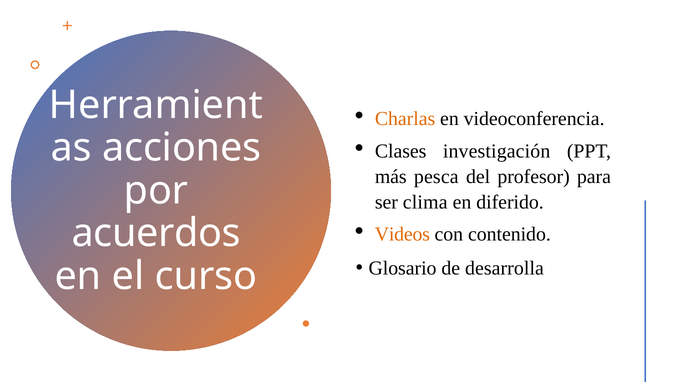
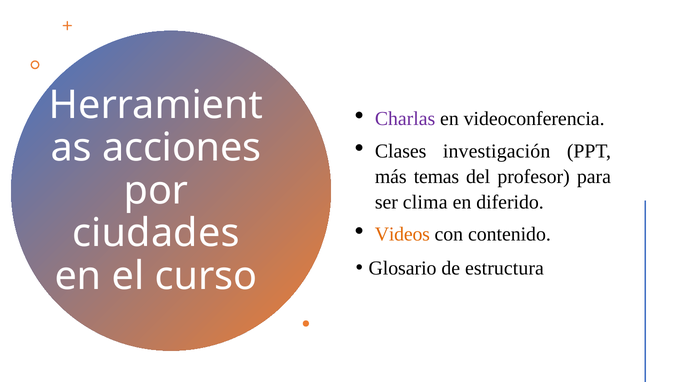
Charlas colour: orange -> purple
pesca: pesca -> temas
acuerdos: acuerdos -> ciudades
desarrolla: desarrolla -> estructura
